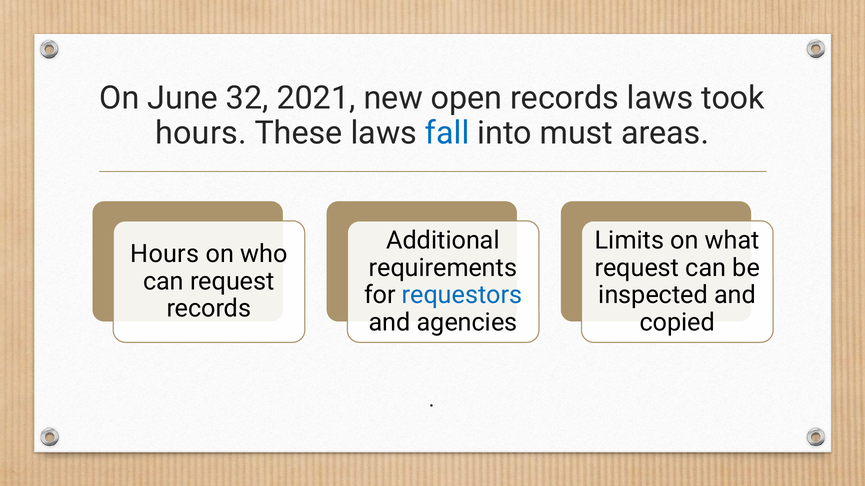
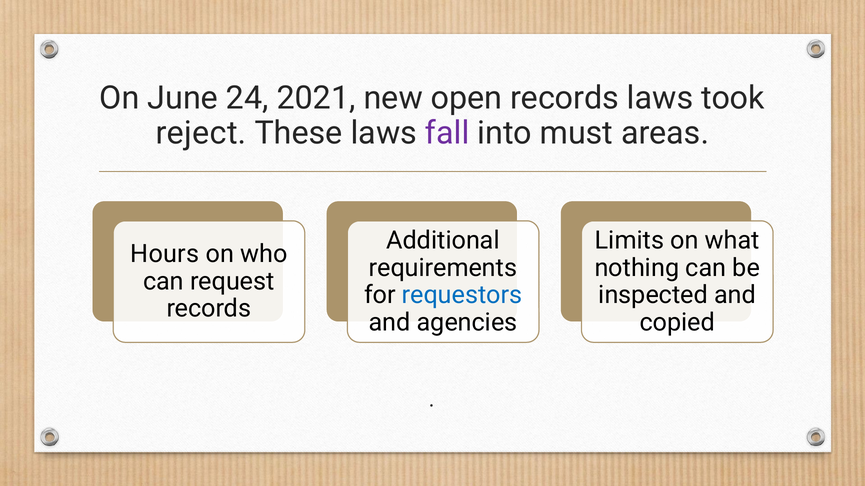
32: 32 -> 24
hours at (201, 133): hours -> reject
fall colour: blue -> purple
request at (637, 268): request -> nothing
